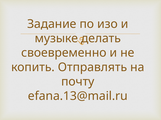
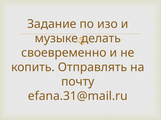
efana.13@mail.ru: efana.13@mail.ru -> efana.31@mail.ru
